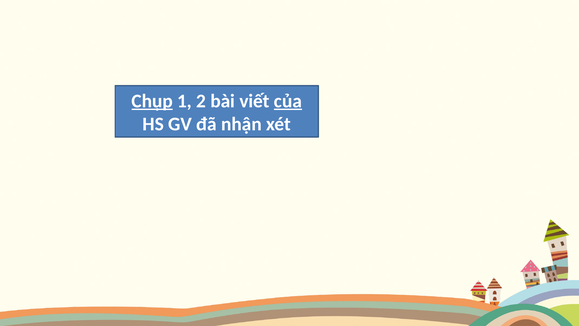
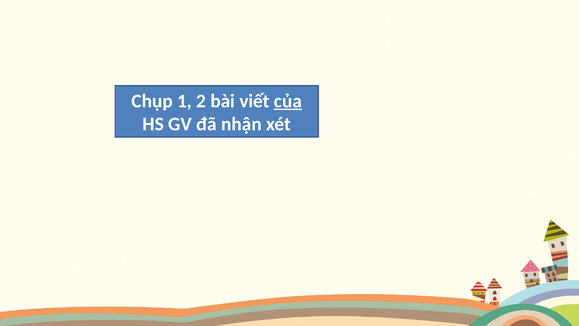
Chụp underline: present -> none
